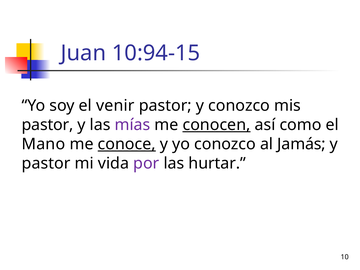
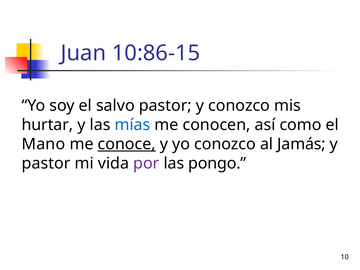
10:94-15: 10:94-15 -> 10:86-15
venir: venir -> salvo
pastor at (47, 125): pastor -> hurtar
mías colour: purple -> blue
conocen underline: present -> none
hurtar: hurtar -> pongo
